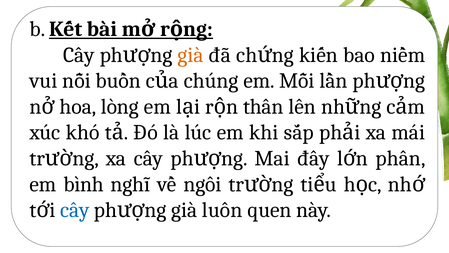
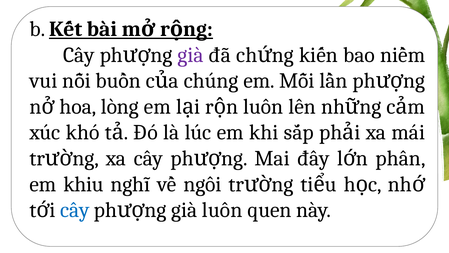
già at (191, 55) colour: orange -> purple
thân at (263, 106): thân -> luôn
bình: bình -> khiu
